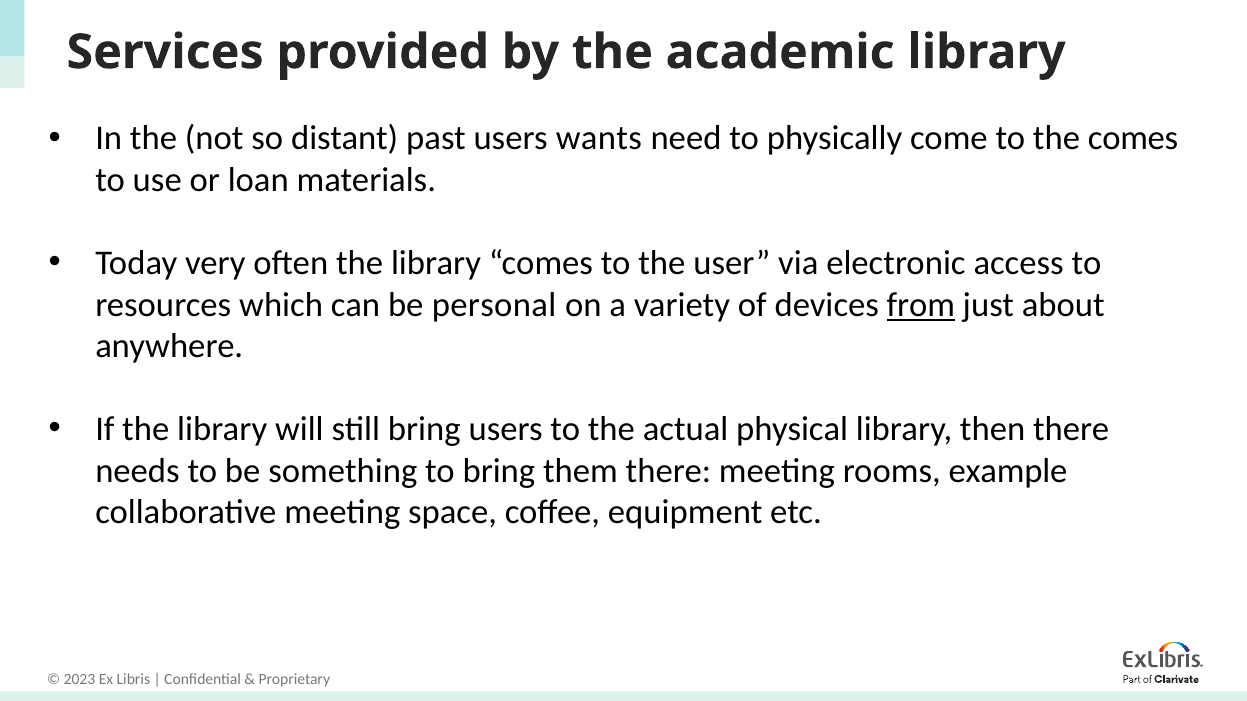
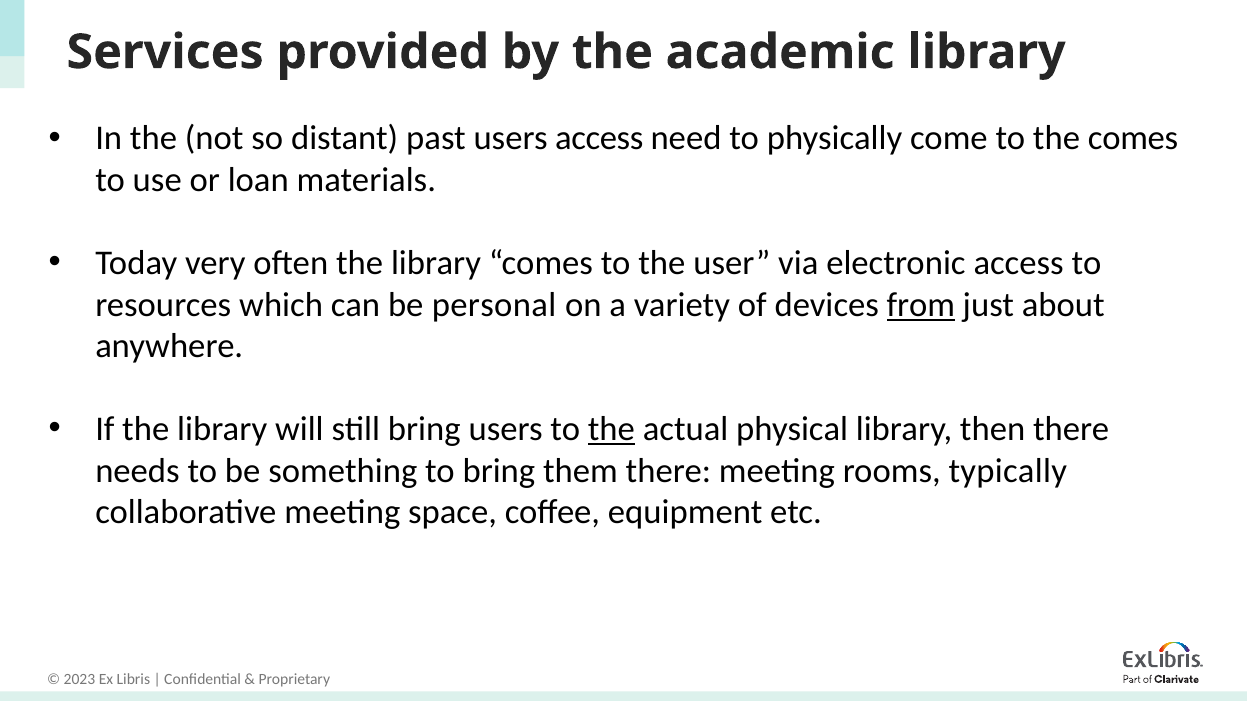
users wants: wants -> access
the at (611, 430) underline: none -> present
example: example -> typically
